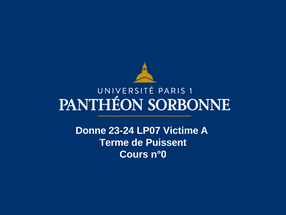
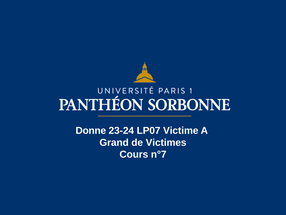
Terme: Terme -> Grand
Puissent: Puissent -> Victimes
n°0: n°0 -> n°7
